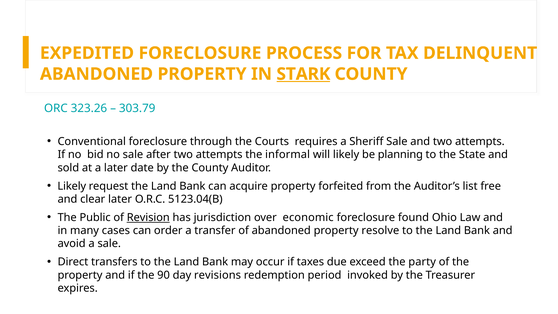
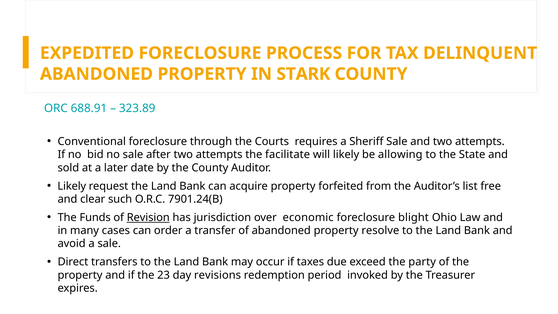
STARK underline: present -> none
323.26: 323.26 -> 688.91
303.79: 303.79 -> 323.89
informal: informal -> facilitate
planning: planning -> allowing
clear later: later -> such
5123.04(B: 5123.04(B -> 7901.24(B
Public: Public -> Funds
found: found -> blight
90: 90 -> 23
